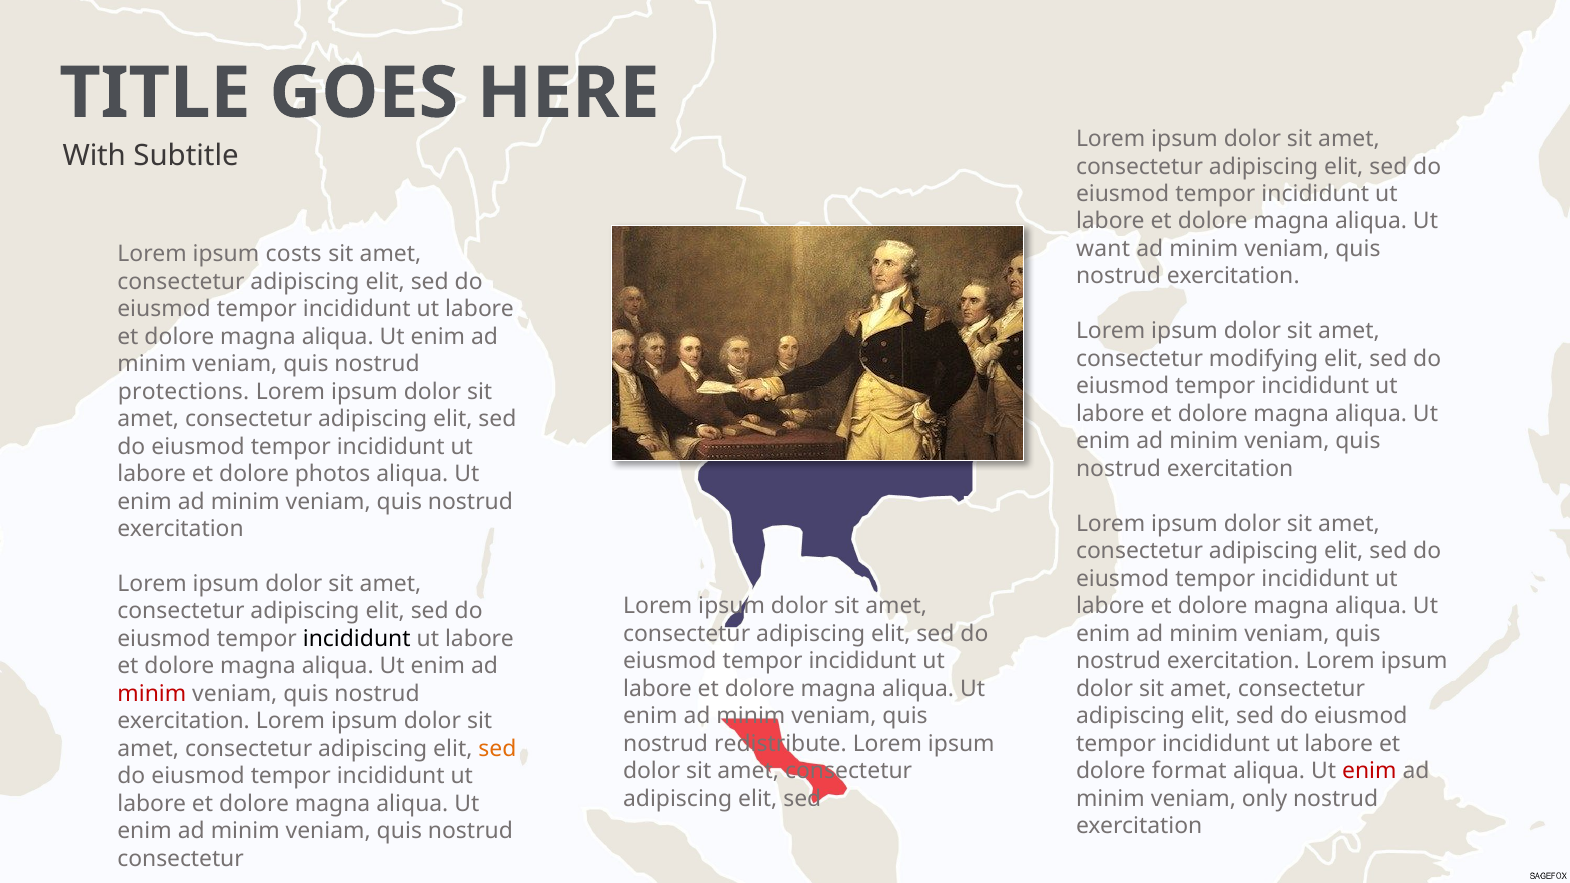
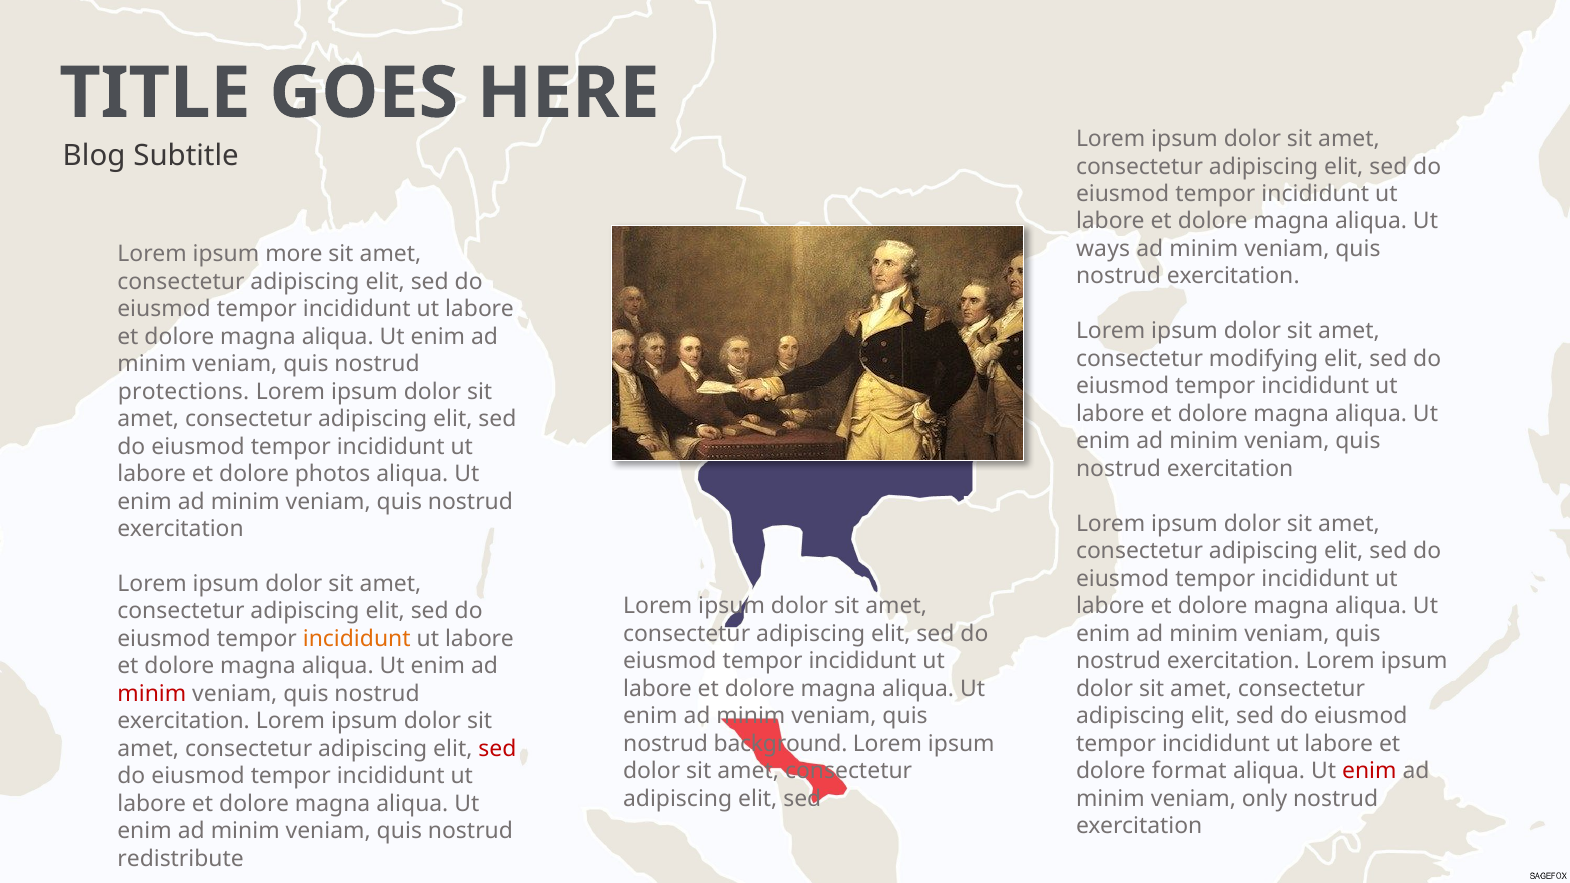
With: With -> Blog
want: want -> ways
costs: costs -> more
incididunt at (357, 639) colour: black -> orange
redistribute: redistribute -> background
sed at (497, 749) colour: orange -> red
consectetur at (181, 859): consectetur -> redistribute
